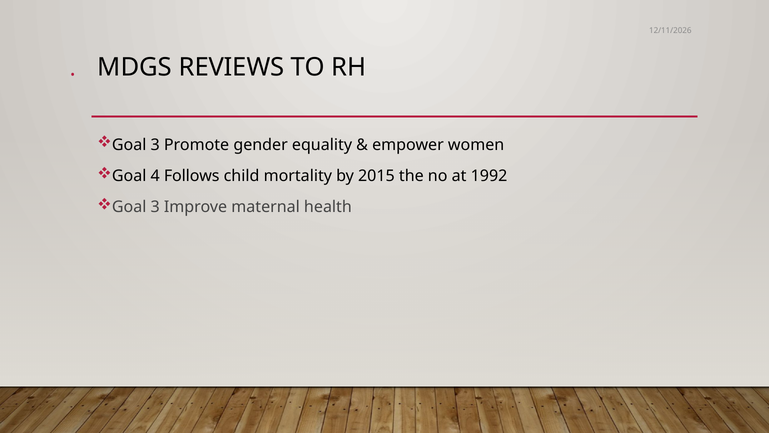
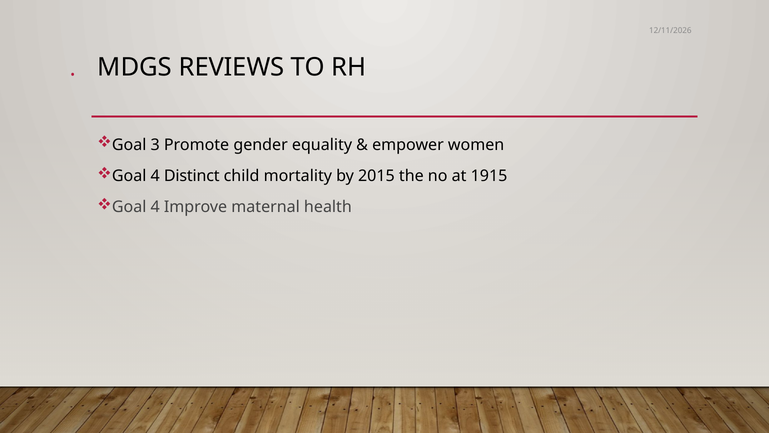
Follows: Follows -> Distinct
1992: 1992 -> 1915
3 at (155, 207): 3 -> 4
